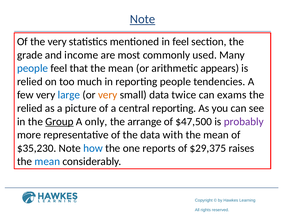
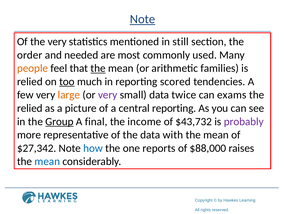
in feel: feel -> still
grade: grade -> order
income: income -> needed
people at (33, 68) colour: blue -> orange
the at (98, 68) underline: none -> present
appears: appears -> families
too underline: none -> present
reporting people: people -> scored
large colour: blue -> orange
very at (108, 95) colour: orange -> purple
only: only -> final
arrange: arrange -> income
$47,500: $47,500 -> $43,732
$35,230: $35,230 -> $27,342
$29,375: $29,375 -> $88,000
